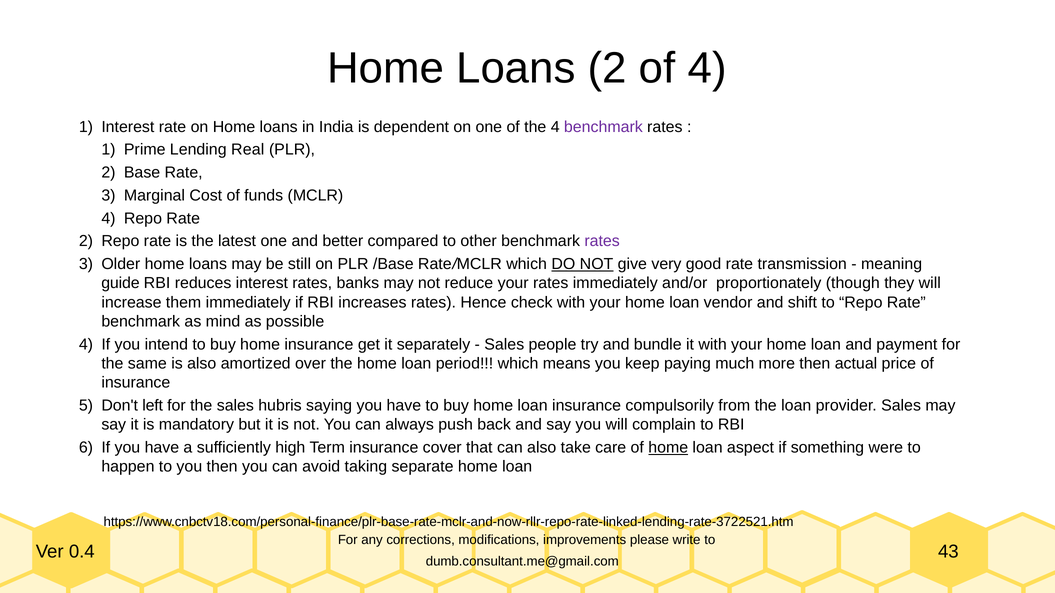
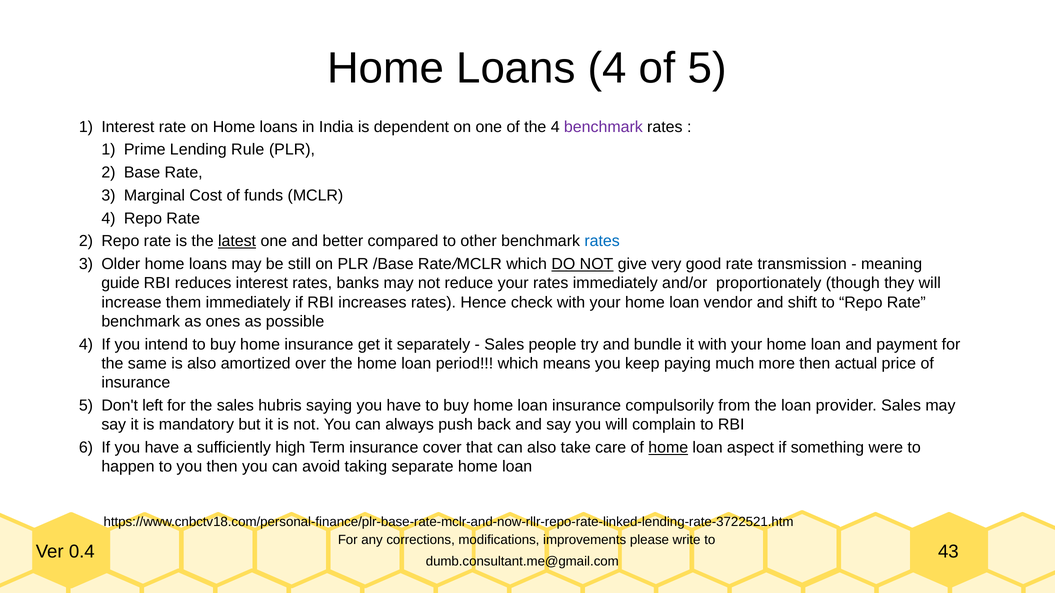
Loans 2: 2 -> 4
of 4: 4 -> 5
Real: Real -> Rule
latest underline: none -> present
rates at (602, 241) colour: purple -> blue
mind: mind -> ones
